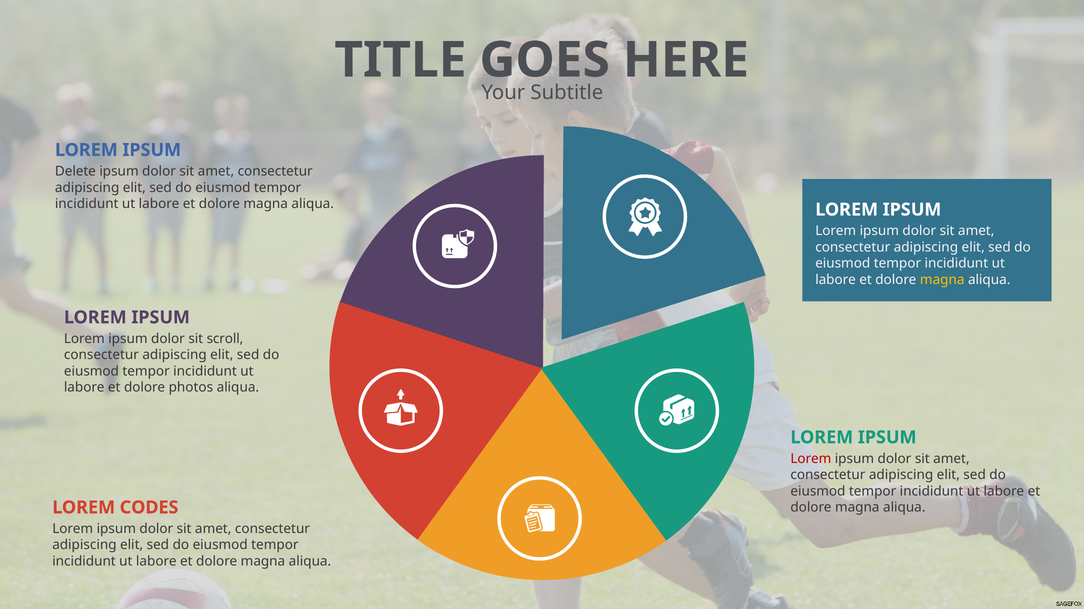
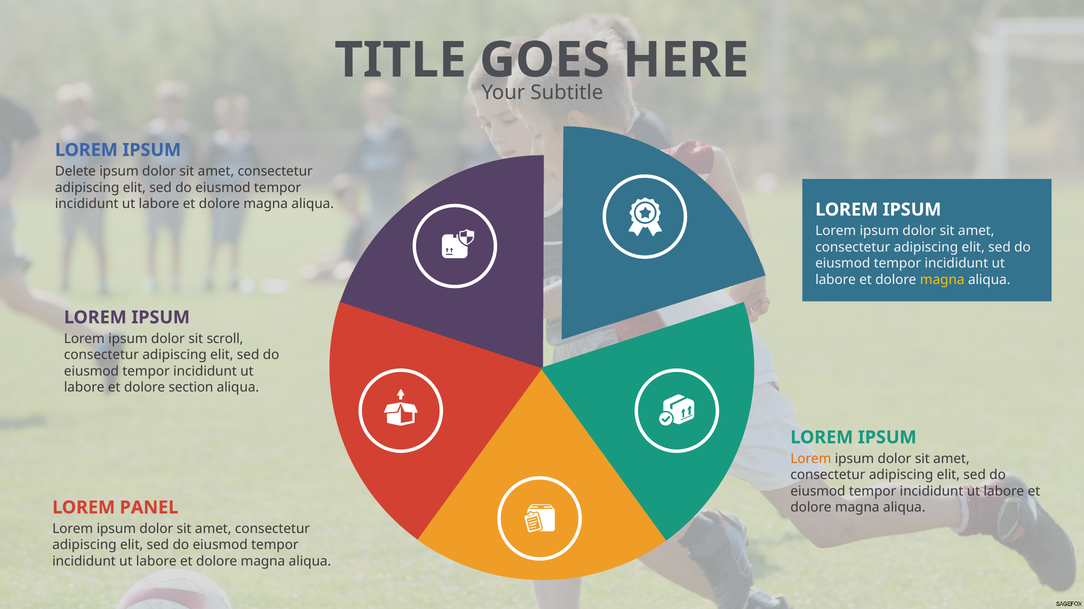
photos: photos -> section
Lorem at (811, 459) colour: red -> orange
CODES: CODES -> PANEL
